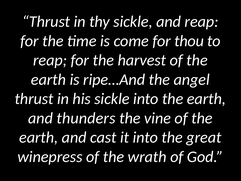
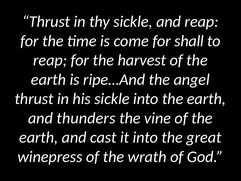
thou: thou -> shall
